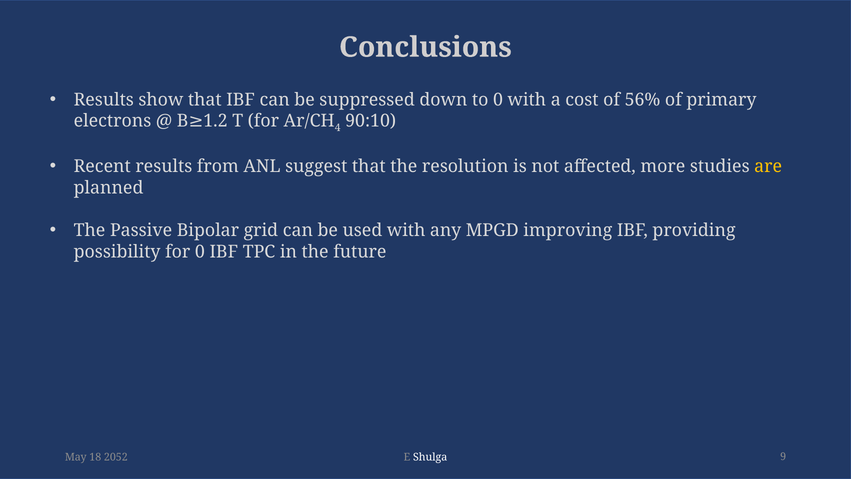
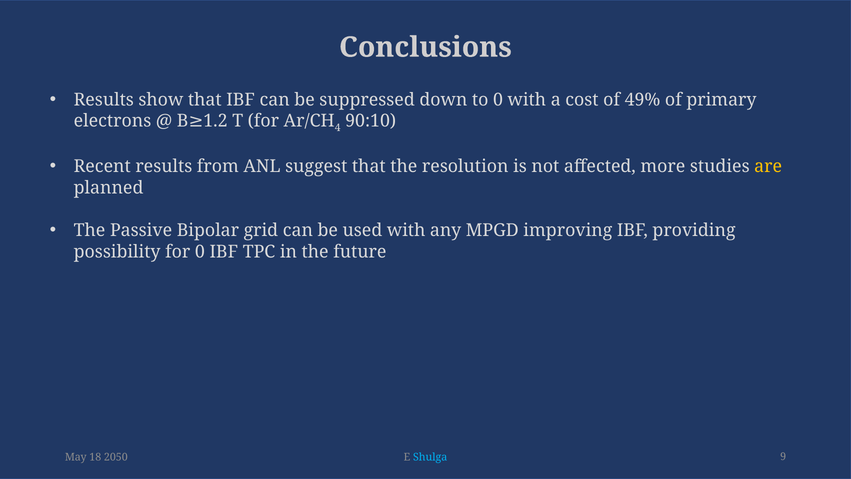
56%: 56% -> 49%
2052: 2052 -> 2050
Shulga colour: white -> light blue
